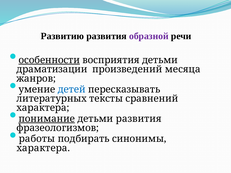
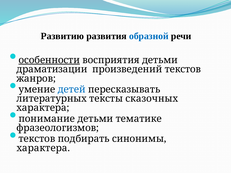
образной colour: purple -> blue
произведений месяца: месяца -> текстов
сравнений: сравнений -> сказочных
понимание underline: present -> none
детьми развития: развития -> тематике
работы at (37, 139): работы -> текстов
